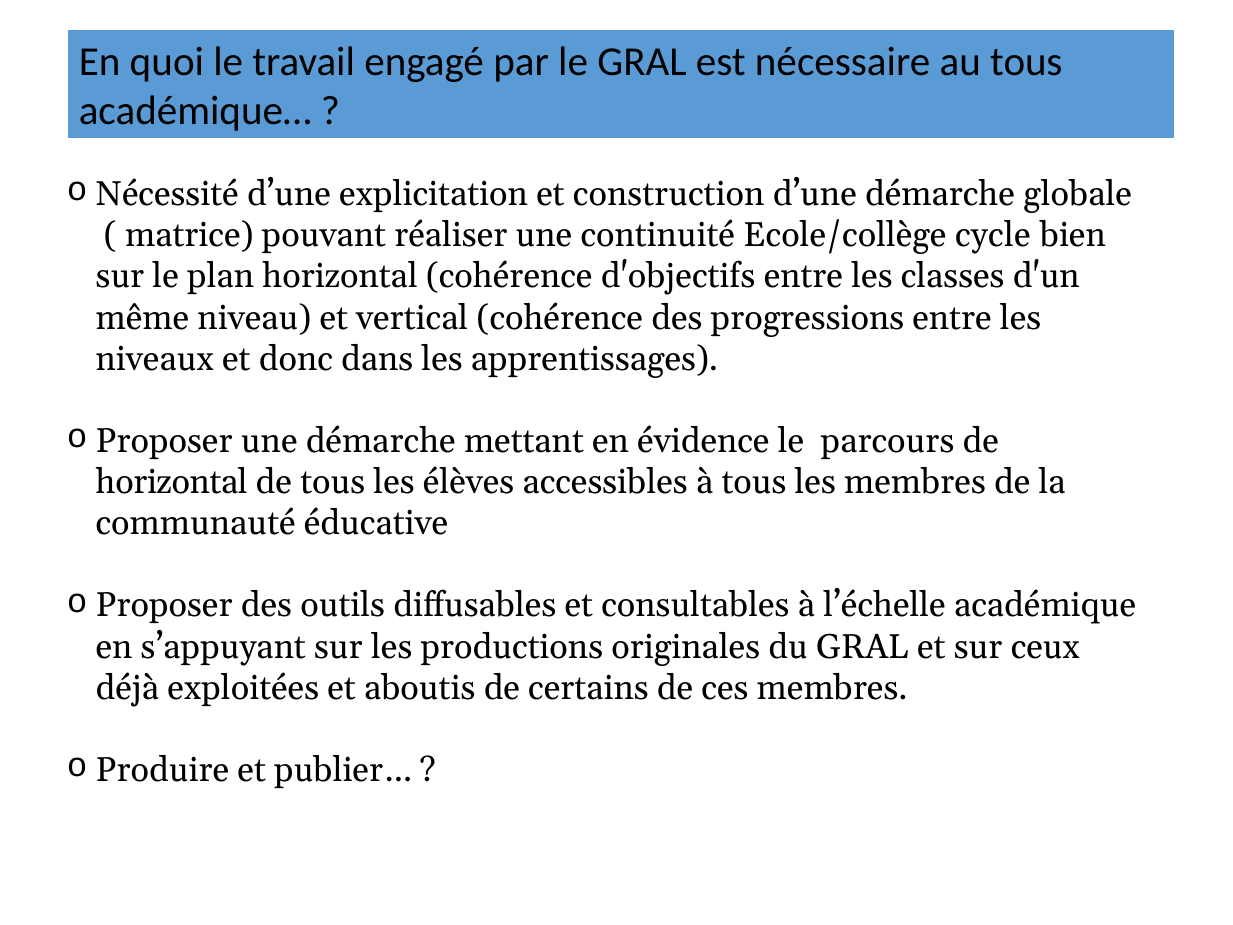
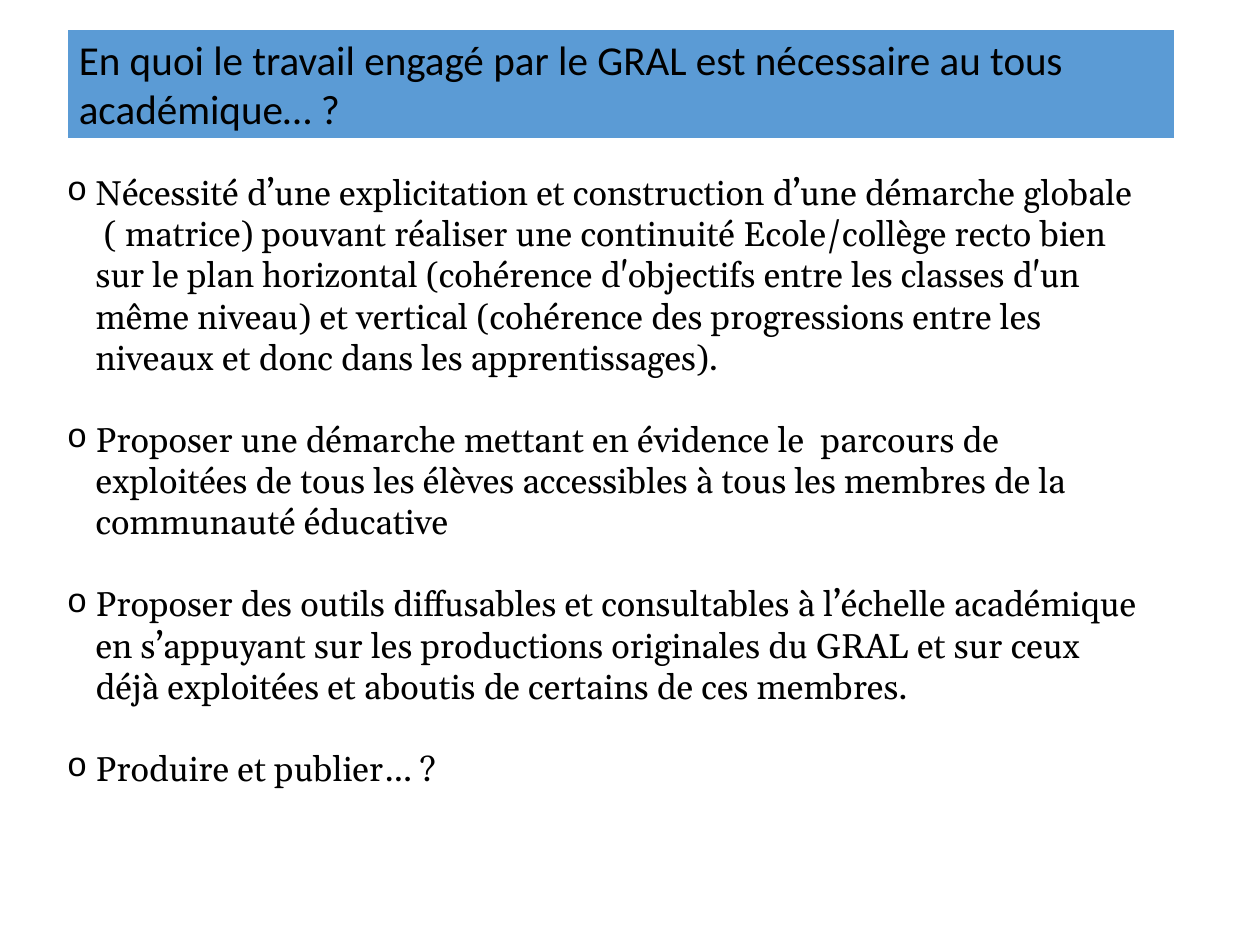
cycle: cycle -> recto
horizontal at (172, 482): horizontal -> exploitées
